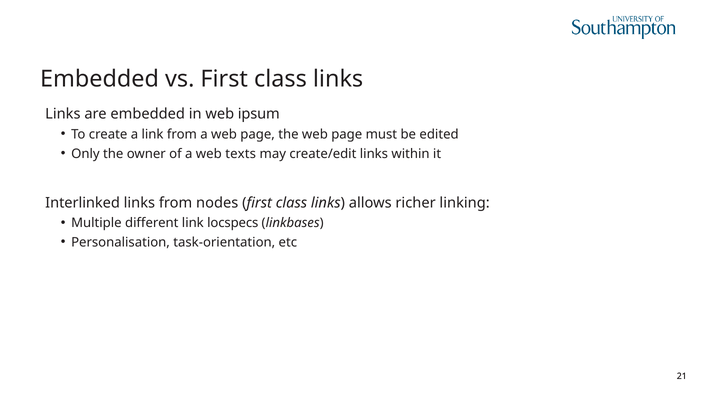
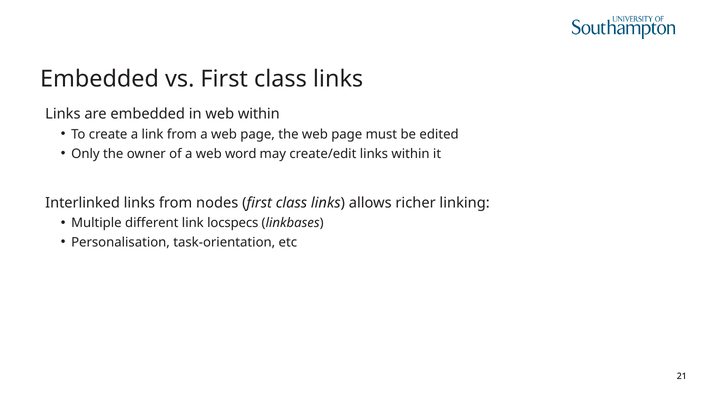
web ipsum: ipsum -> within
texts: texts -> word
